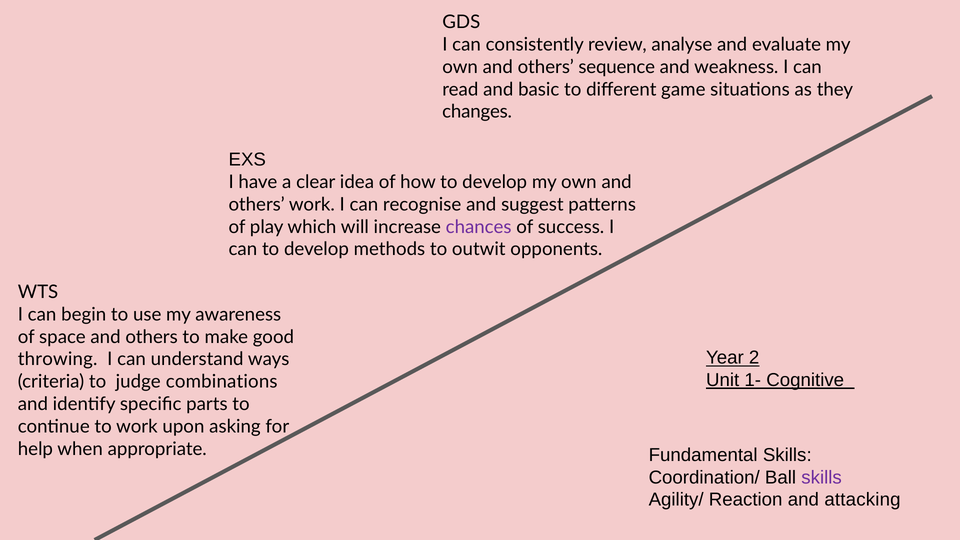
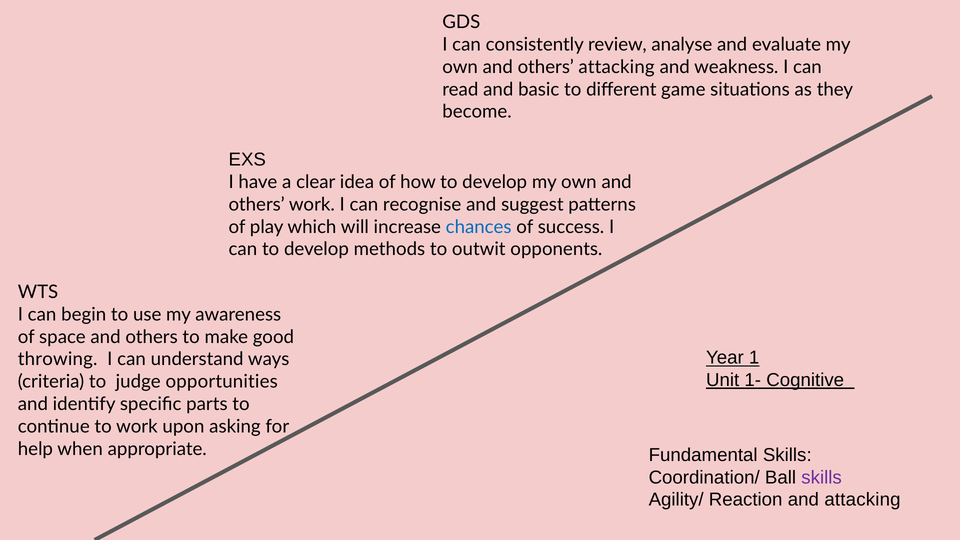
others sequence: sequence -> attacking
changes: changes -> become
chances colour: purple -> blue
2: 2 -> 1
combinations: combinations -> opportunities
